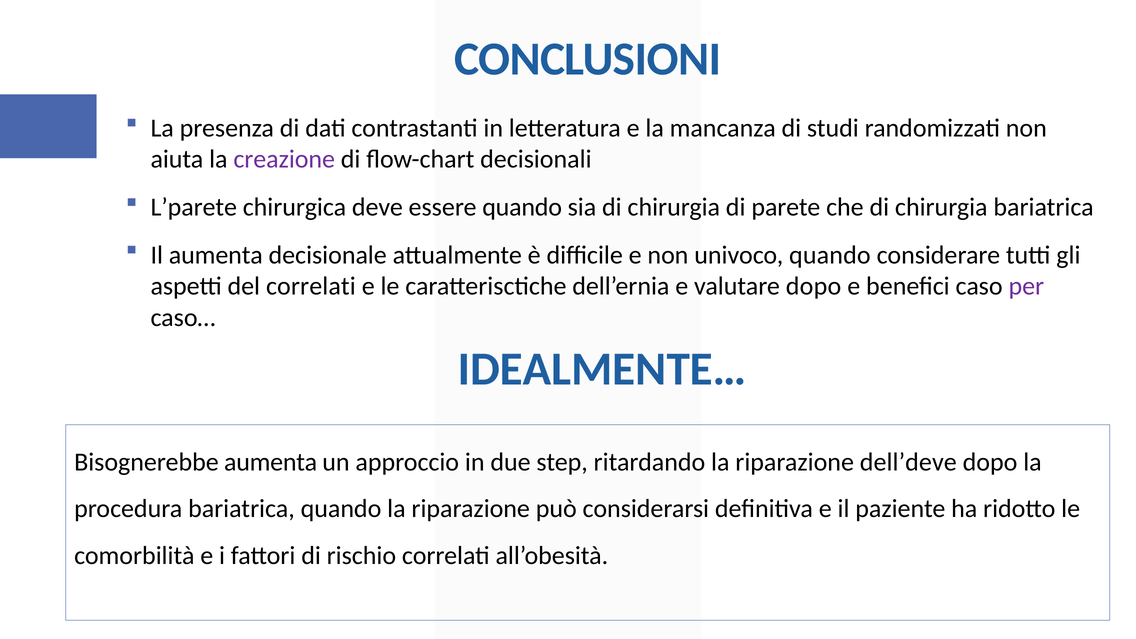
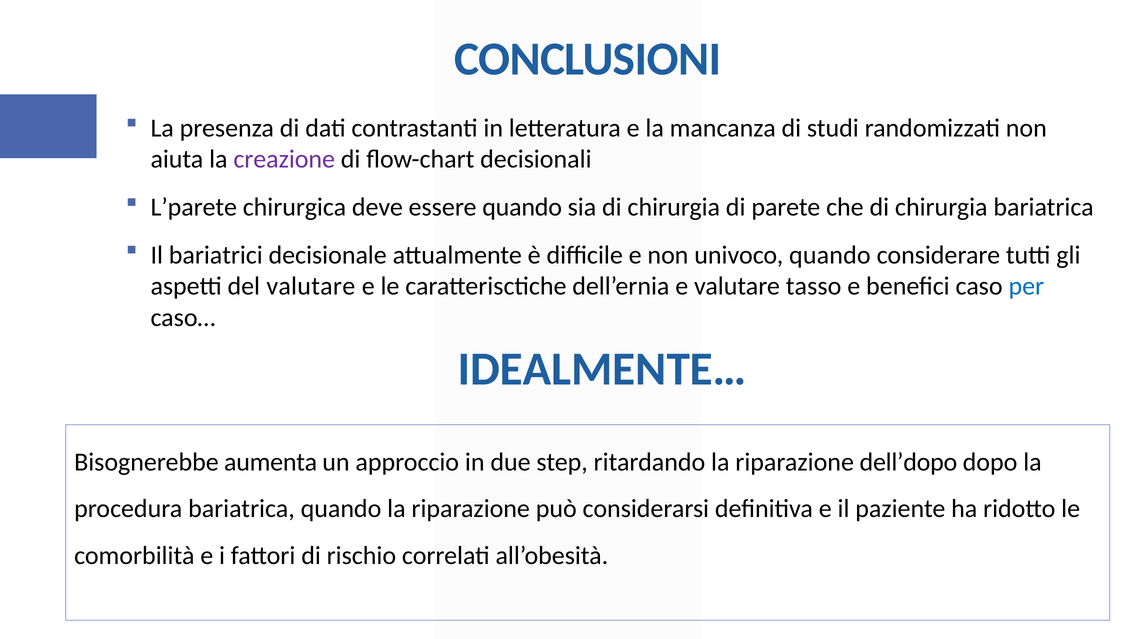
Il aumenta: aumenta -> bariatrici
del correlati: correlati -> valutare
valutare dopo: dopo -> tasso
per colour: purple -> blue
dell’deve: dell’deve -> dell’dopo
